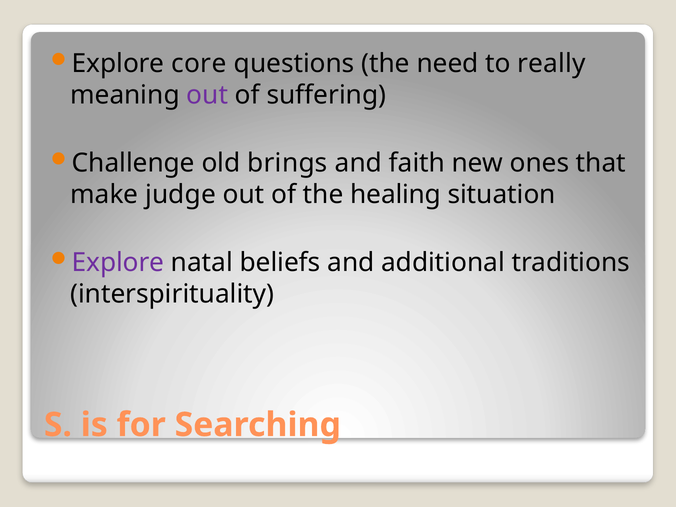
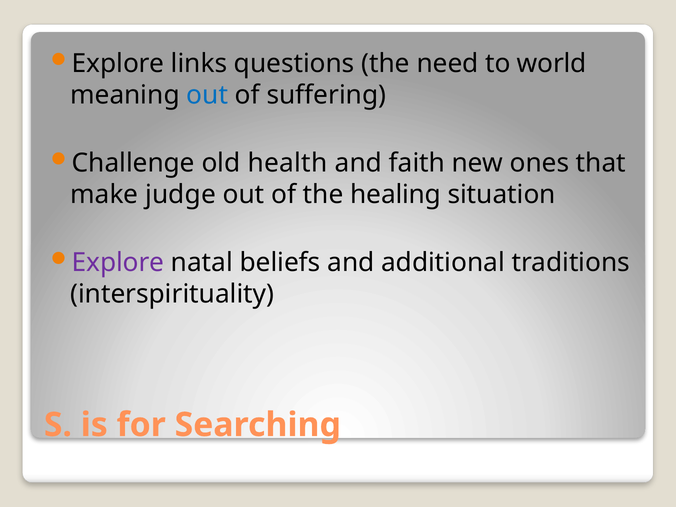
core: core -> links
really: really -> world
out at (207, 95) colour: purple -> blue
brings: brings -> health
